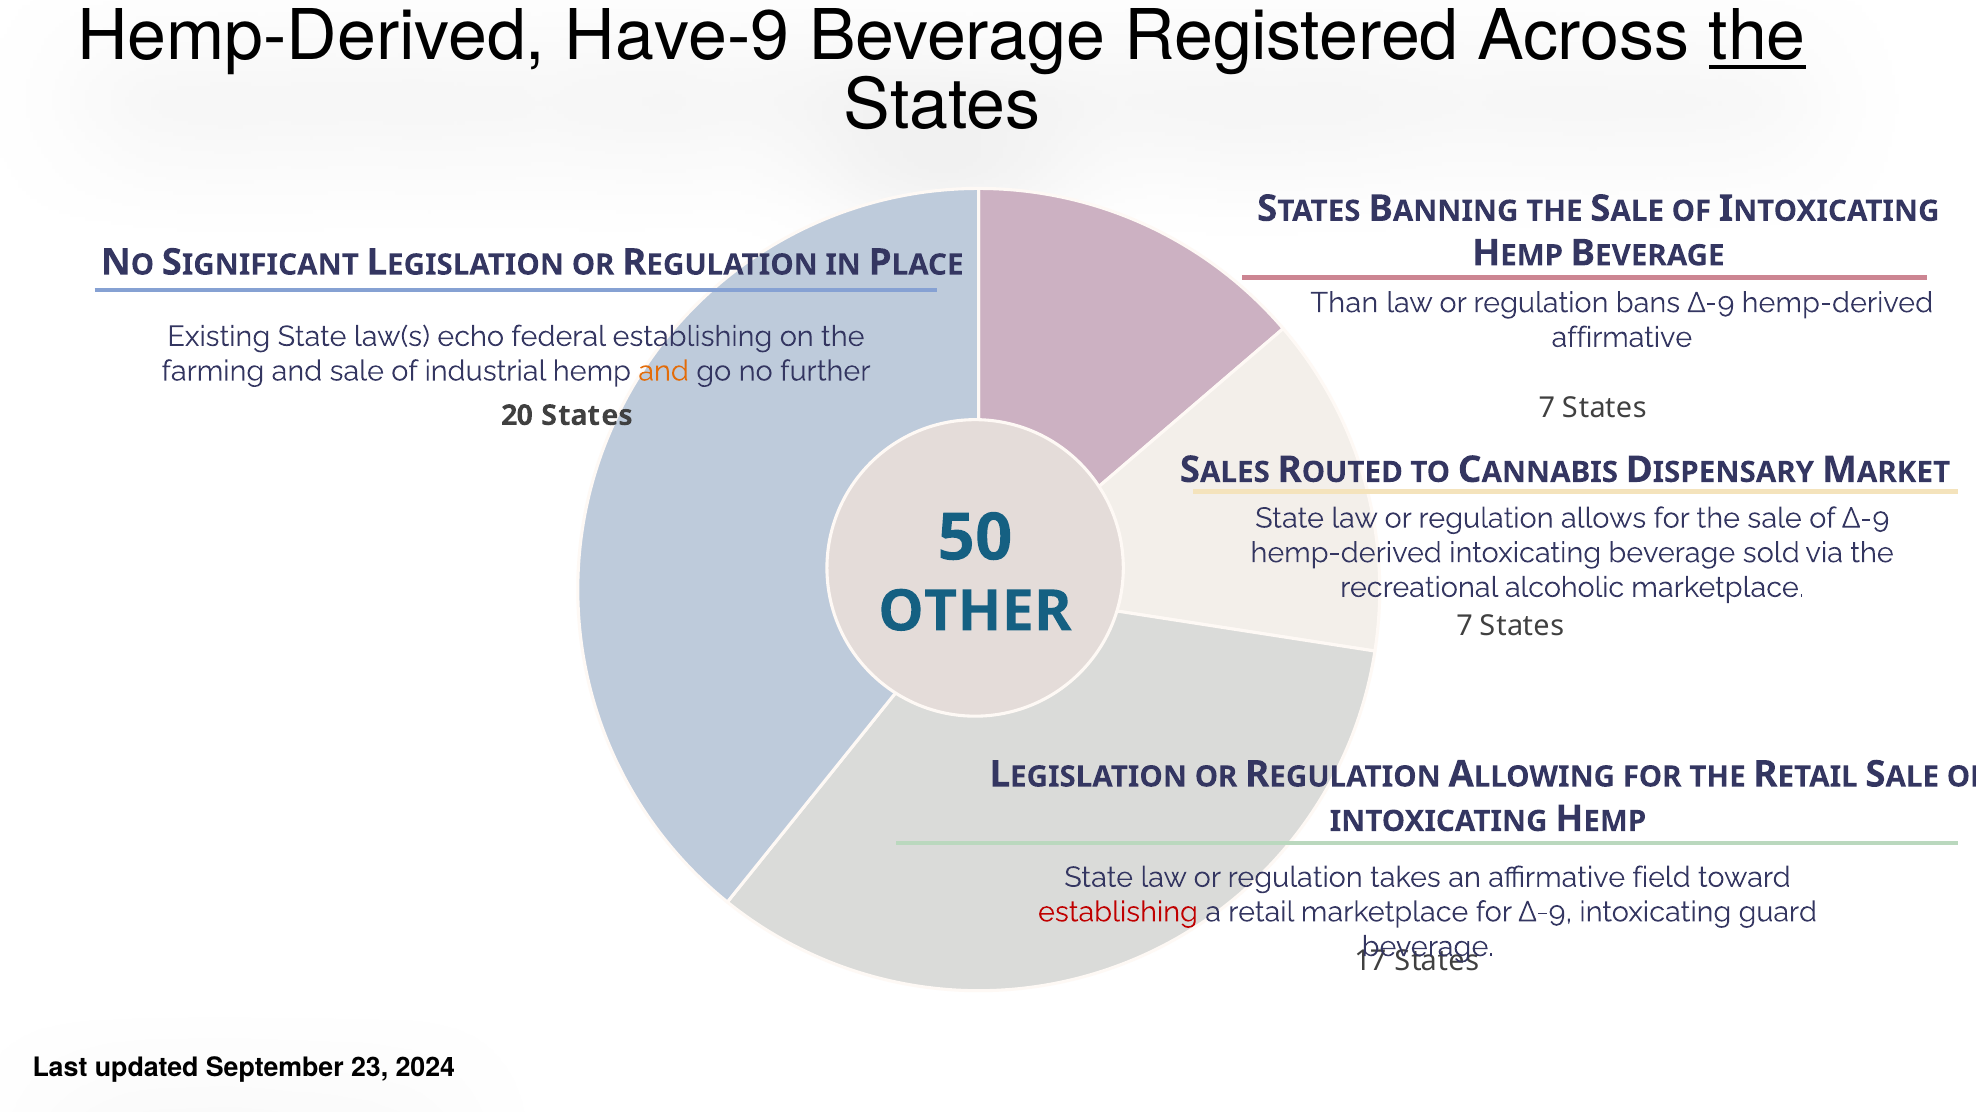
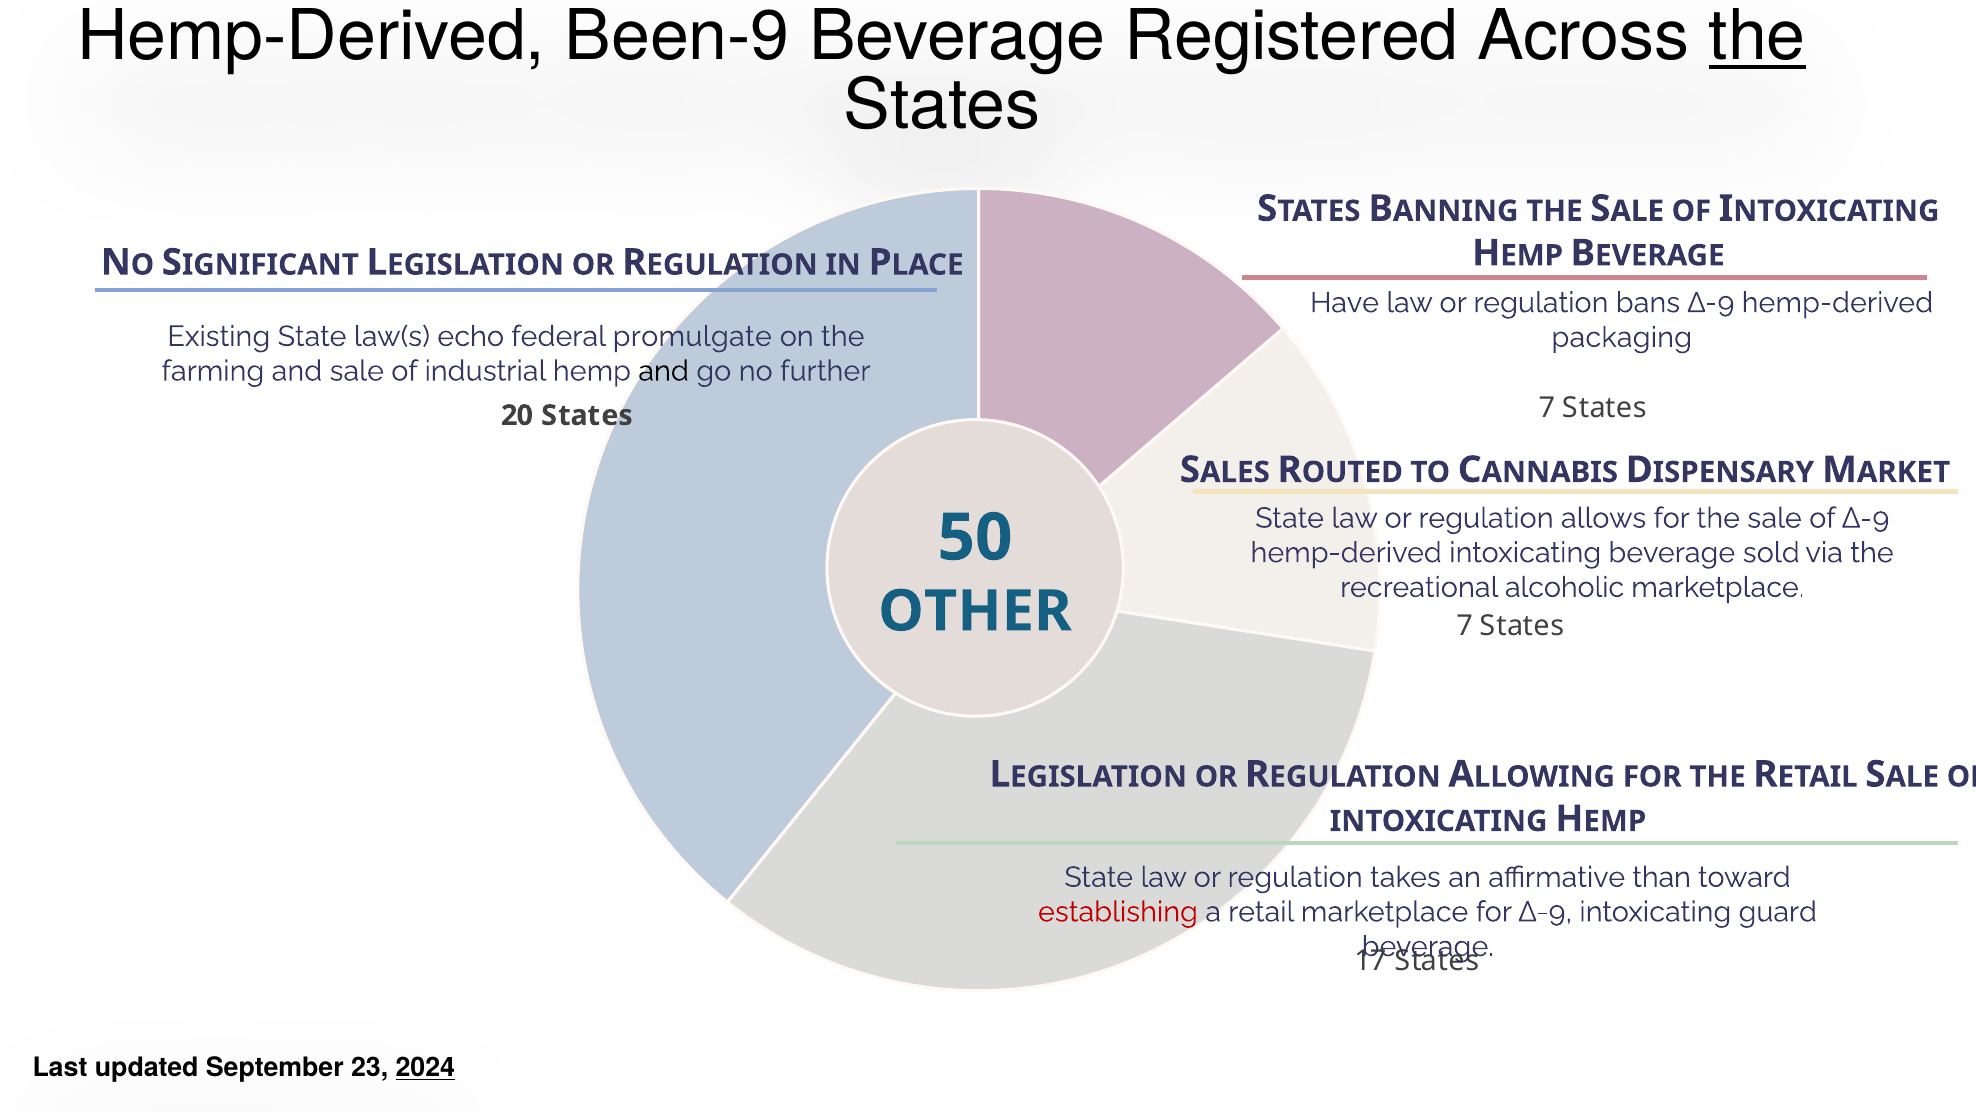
Have-9: Have-9 -> Been-9
Than: Than -> Have
federal establishing: establishing -> promulgate
affirmative at (1622, 337): affirmative -> packaging
and at (664, 371) colour: orange -> black
field: field -> than
2024 underline: none -> present
